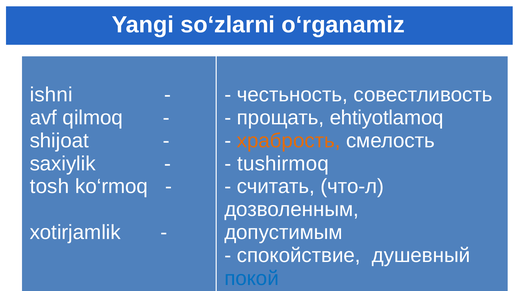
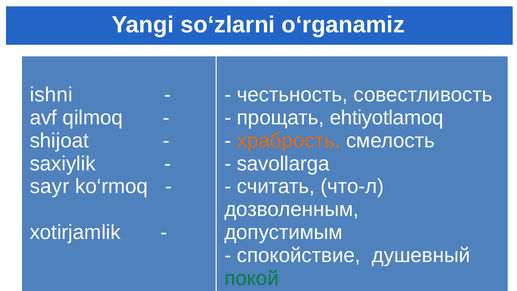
tushirmoq: tushirmoq -> savollarga
tosh: tosh -> sayr
покой colour: blue -> green
